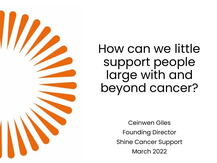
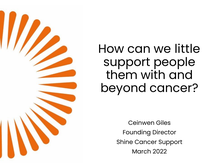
large: large -> them
